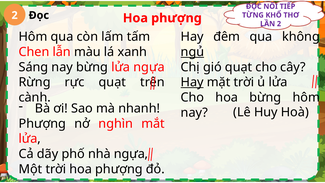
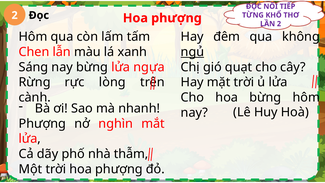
quạt at (112, 82): quạt -> lòng
Hay at (192, 82) underline: present -> none
nhà ngựa: ngựa -> thẫm
